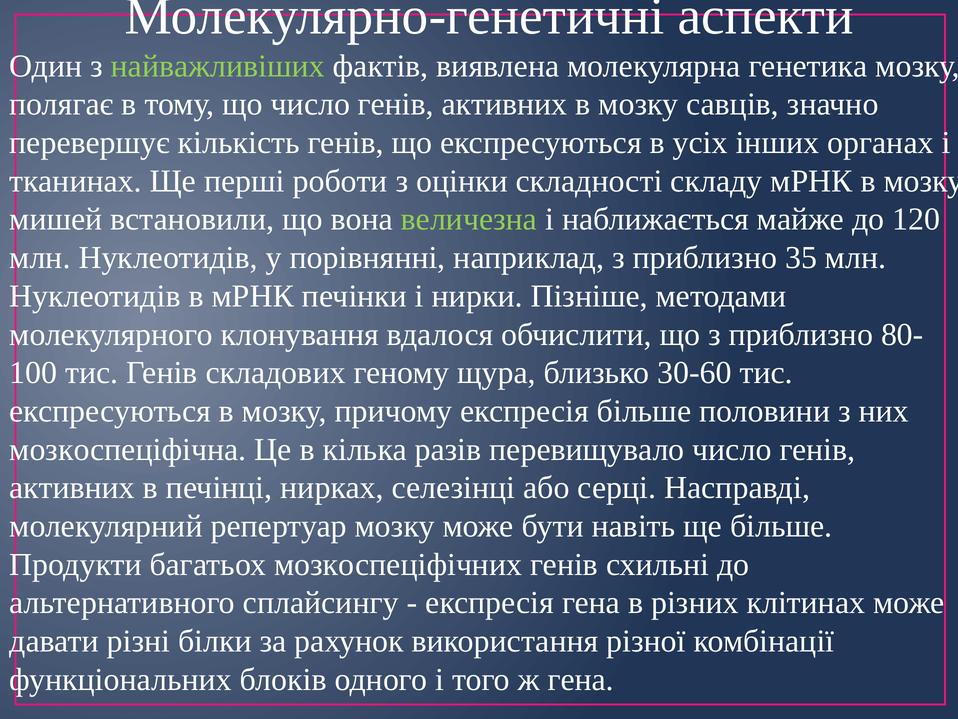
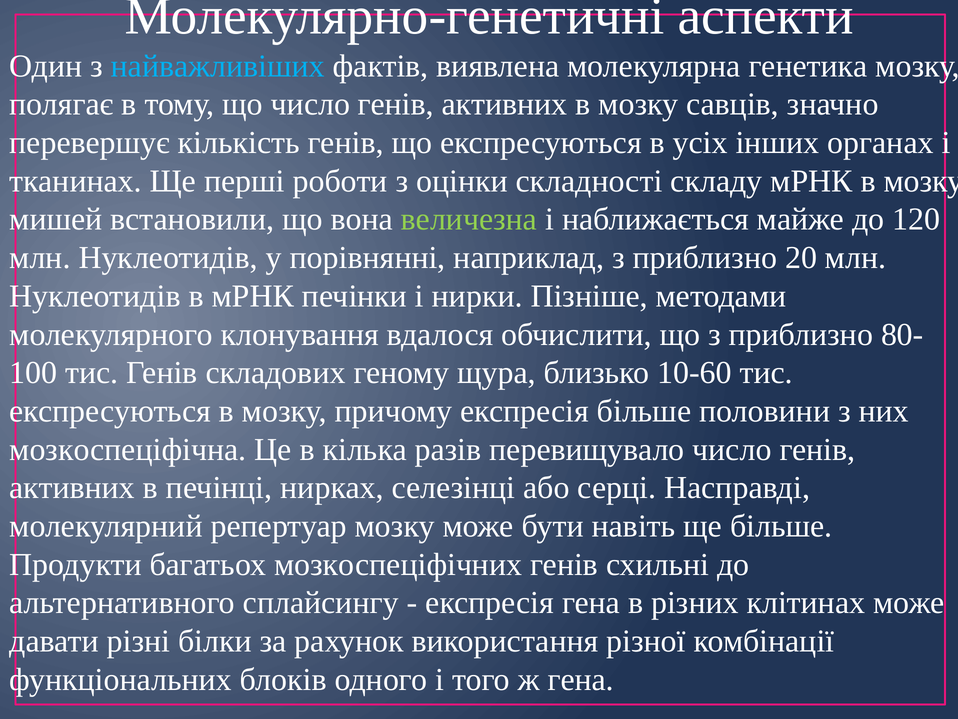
найважливіших colour: light green -> light blue
35: 35 -> 20
30-60: 30-60 -> 10-60
